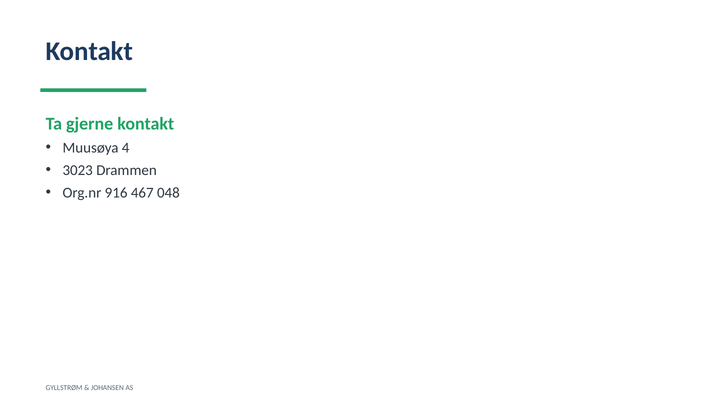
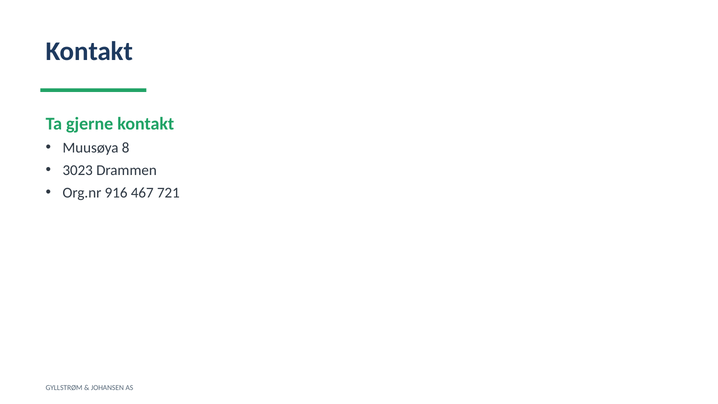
4: 4 -> 8
048: 048 -> 721
